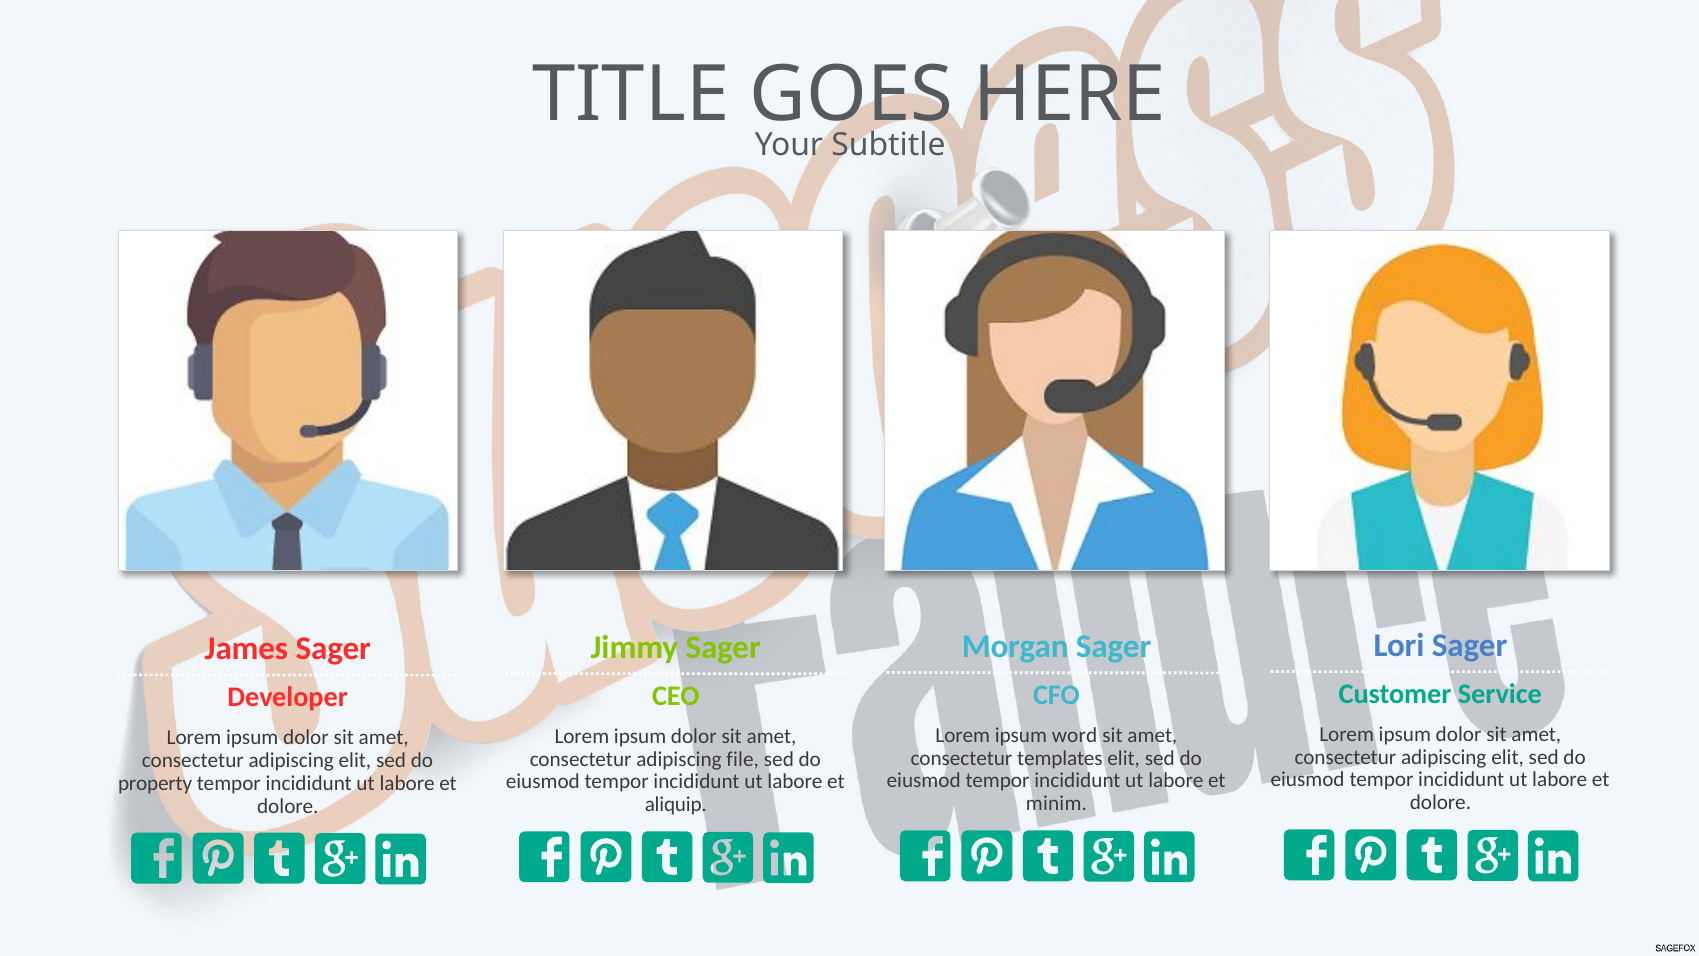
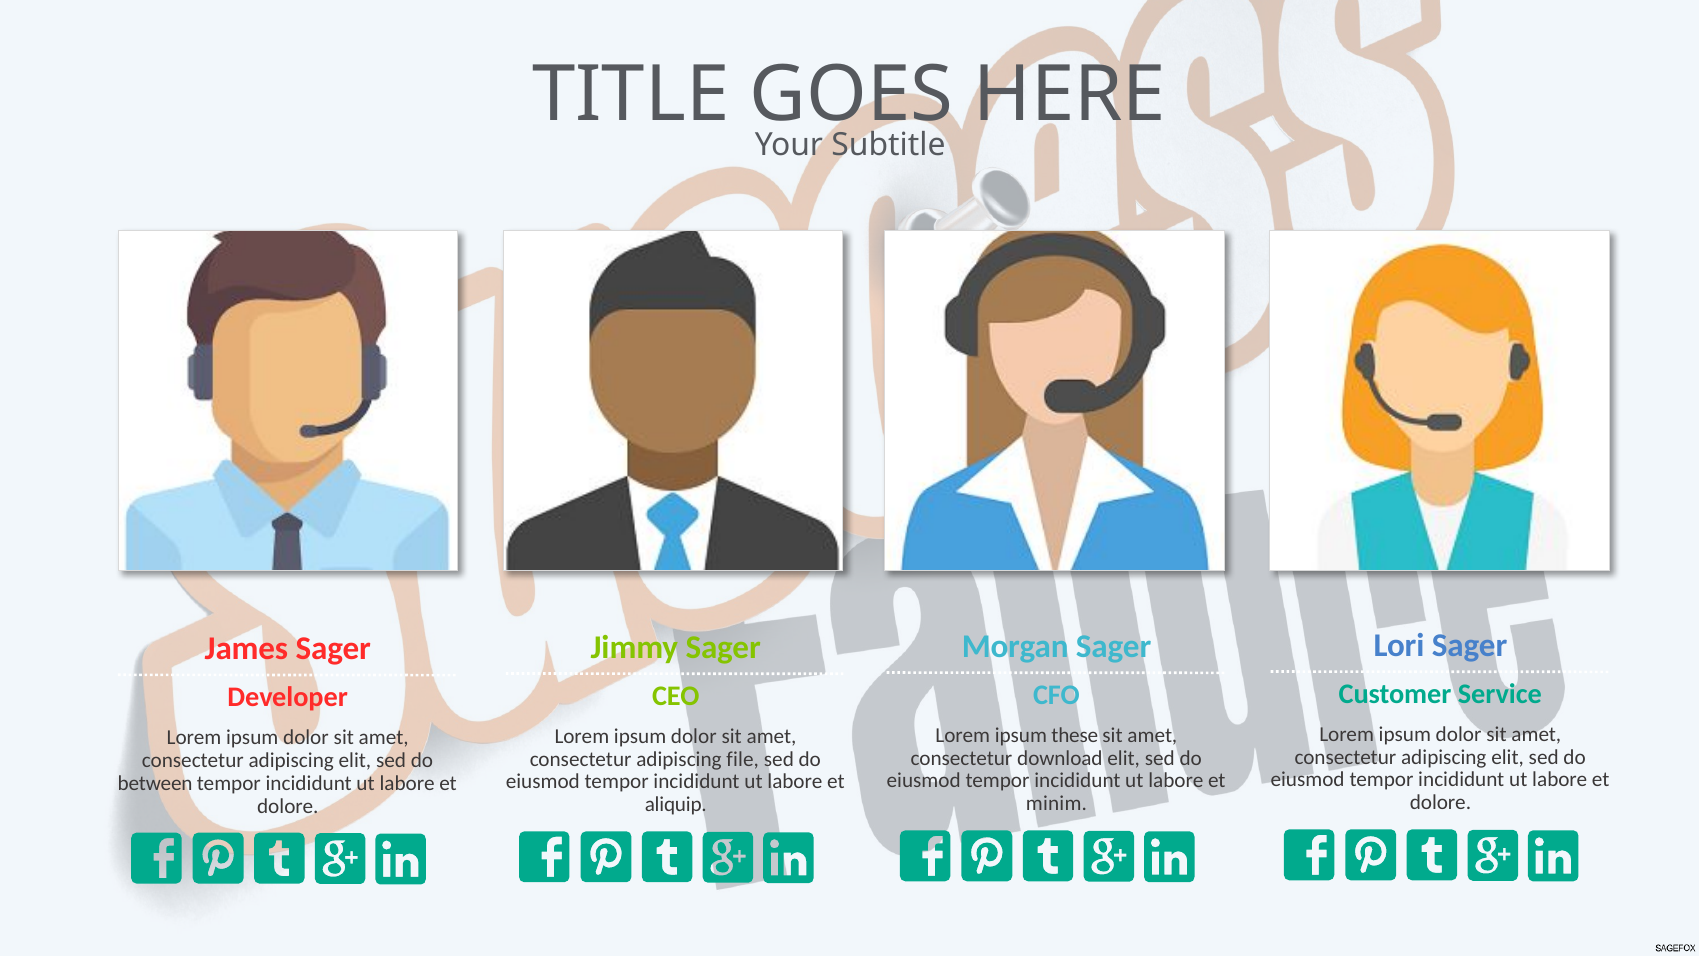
word: word -> these
templates: templates -> download
property: property -> between
